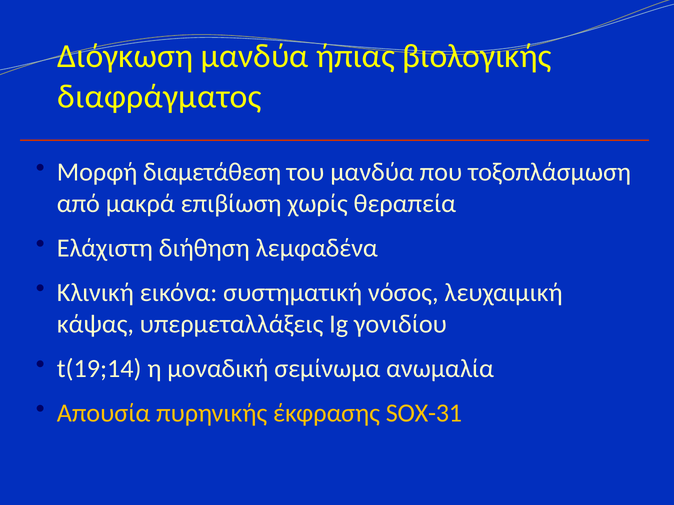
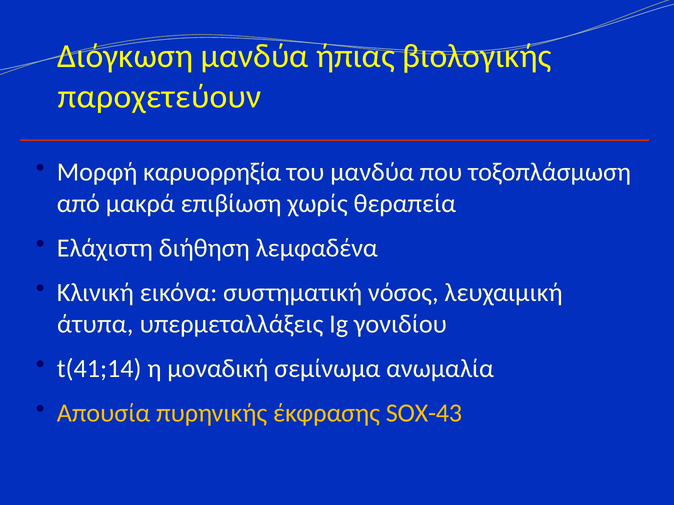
διαφράγματος: διαφράγματος -> παροχετεύουν
διαμετάθεση: διαμετάθεση -> καρυορρηξία
κάψας: κάψας -> άτυπα
t(19;14: t(19;14 -> t(41;14
SOX-31: SOX-31 -> SOX-43
